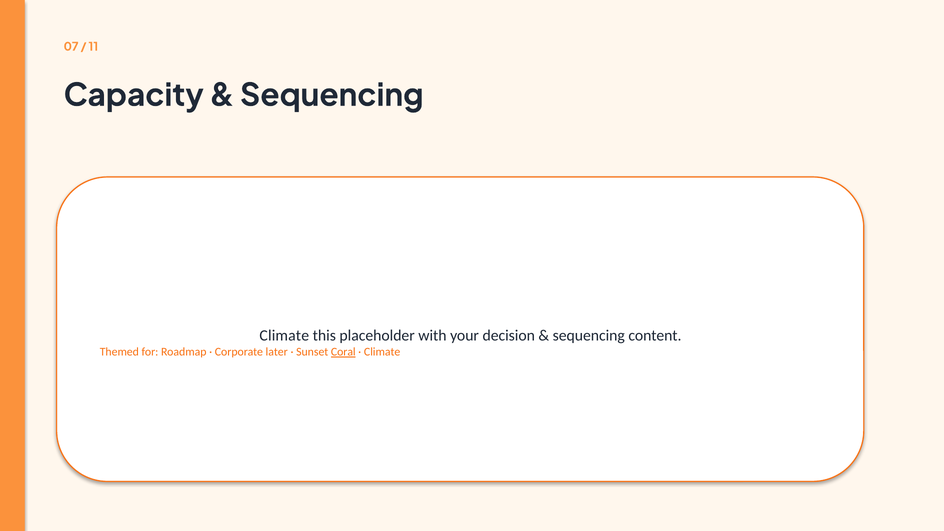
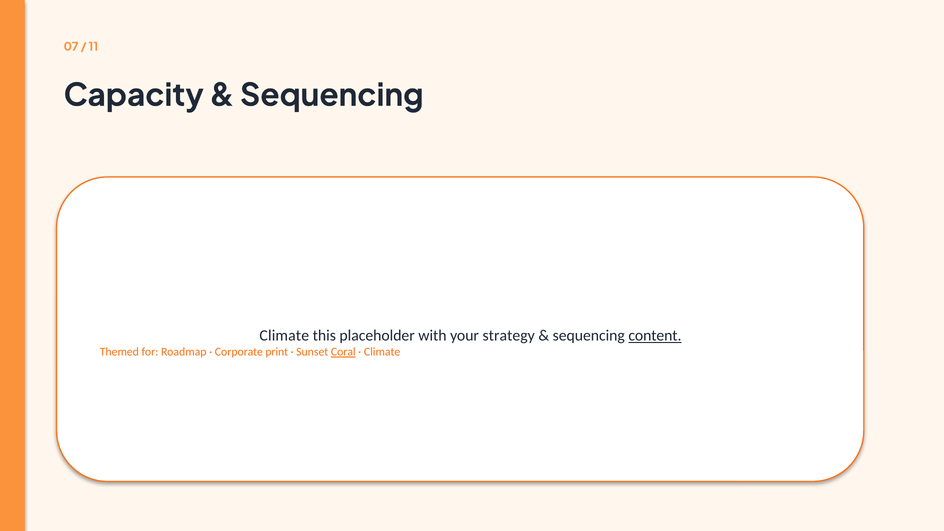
decision: decision -> strategy
content underline: none -> present
later: later -> print
